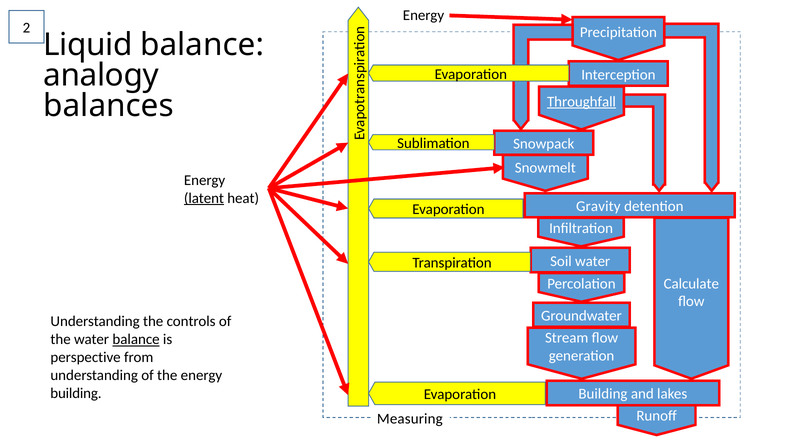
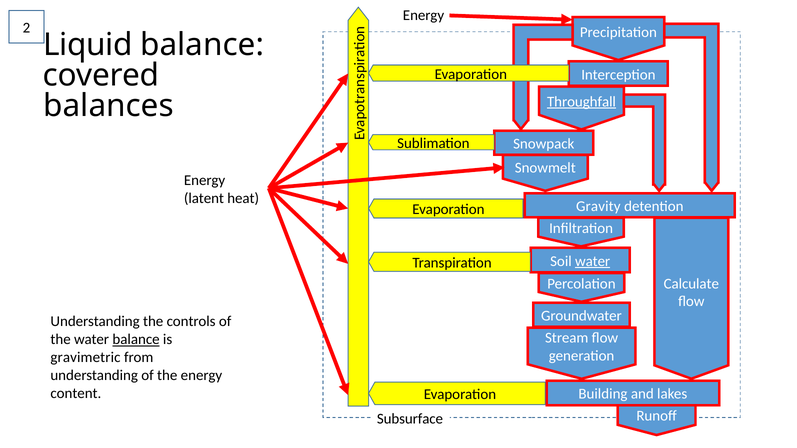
analogy: analogy -> covered
latent underline: present -> none
water at (593, 261) underline: none -> present
perspective: perspective -> gravimetric
building at (76, 393): building -> content
Measuring: Measuring -> Subsurface
